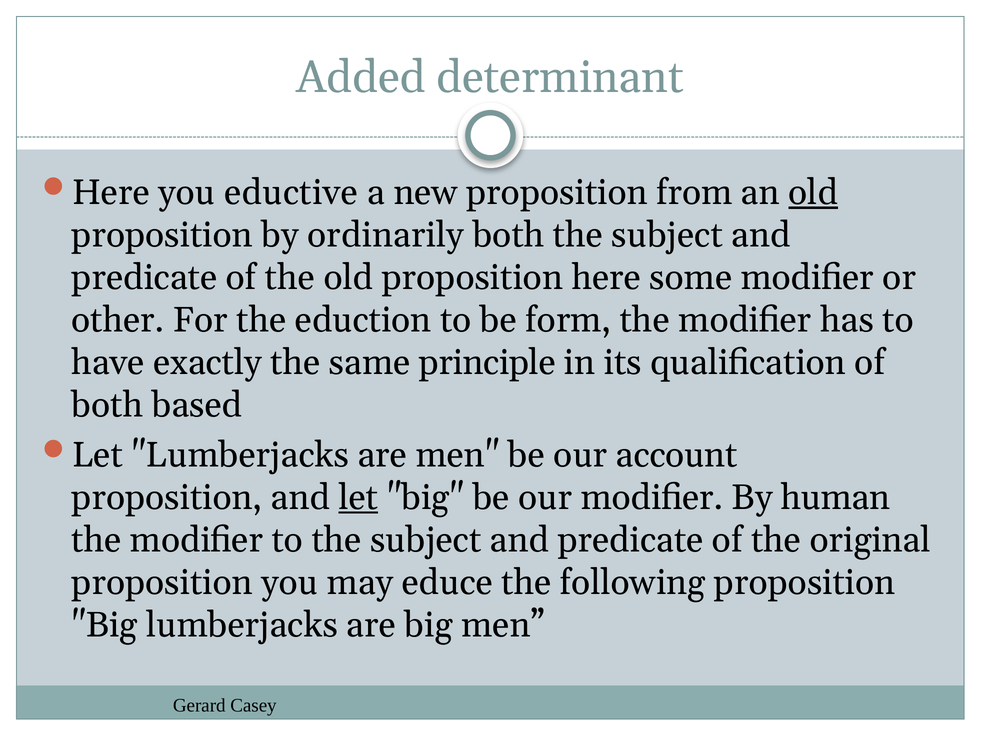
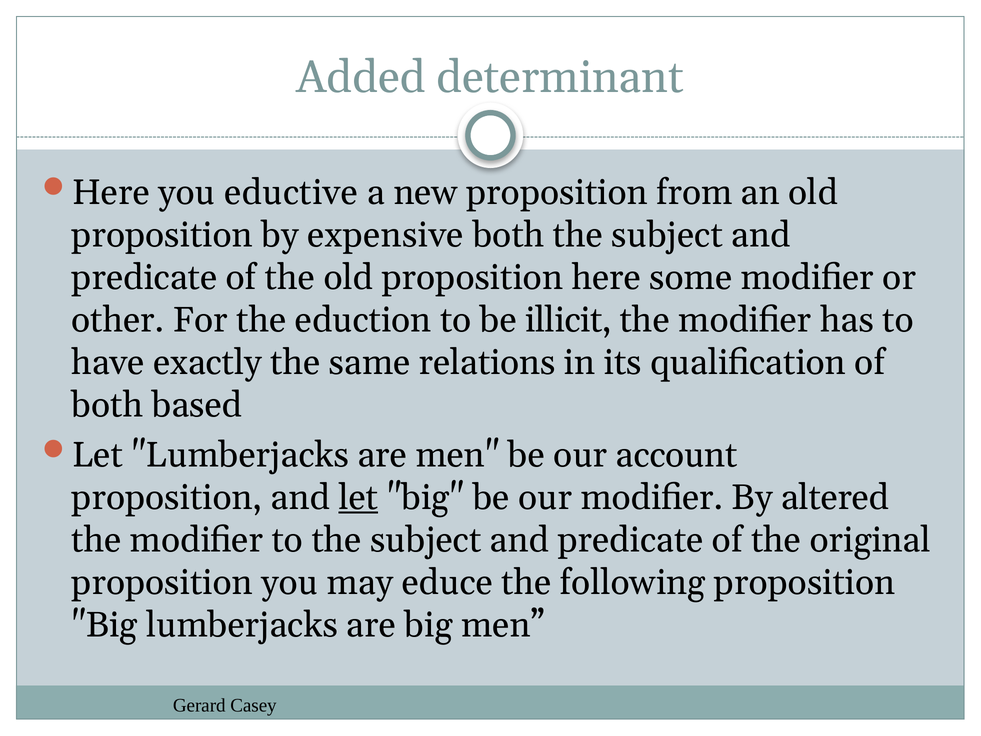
old at (813, 192) underline: present -> none
ordinarily: ordinarily -> expensive
form: form -> illicit
principle: principle -> relations
human: human -> altered
